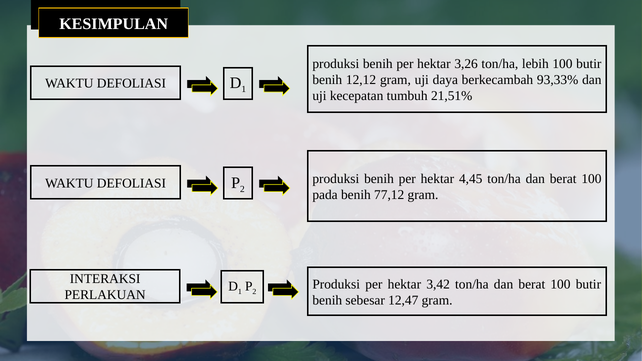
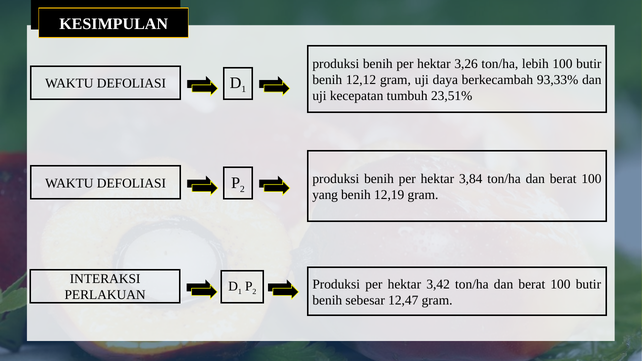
21,51%: 21,51% -> 23,51%
4,45: 4,45 -> 3,84
pada: pada -> yang
77,12: 77,12 -> 12,19
